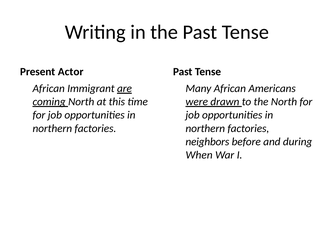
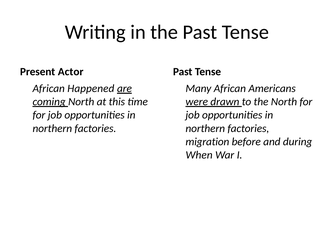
Immigrant: Immigrant -> Happened
neighbors: neighbors -> migration
